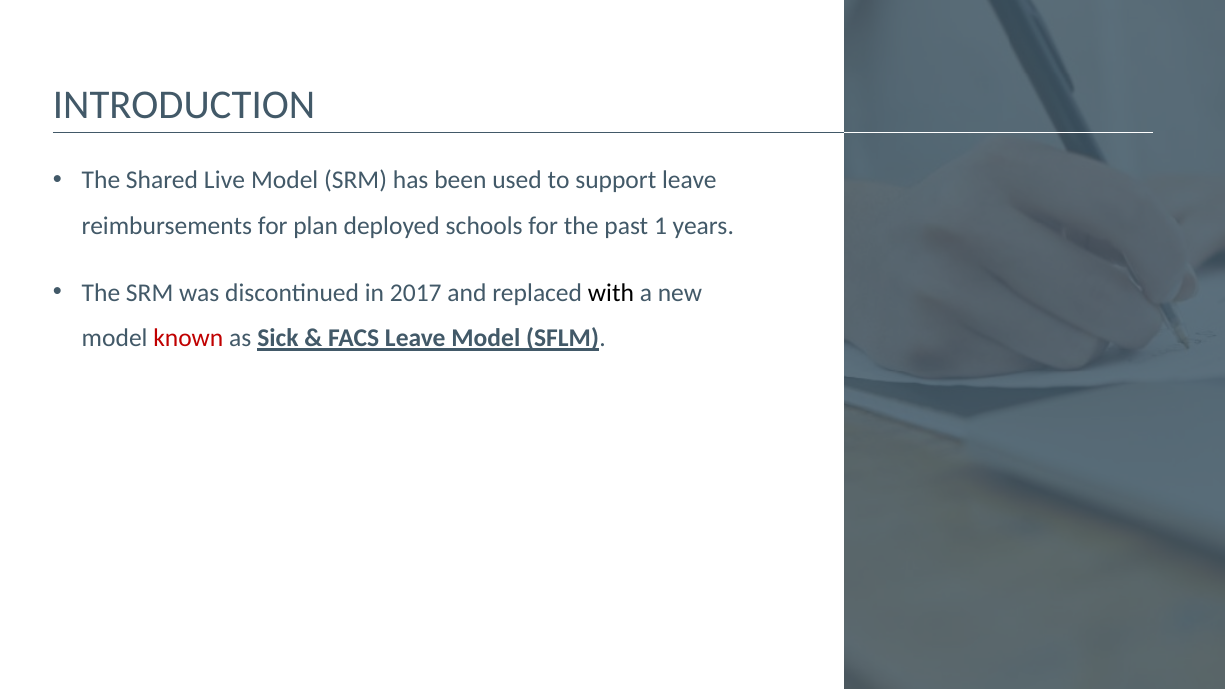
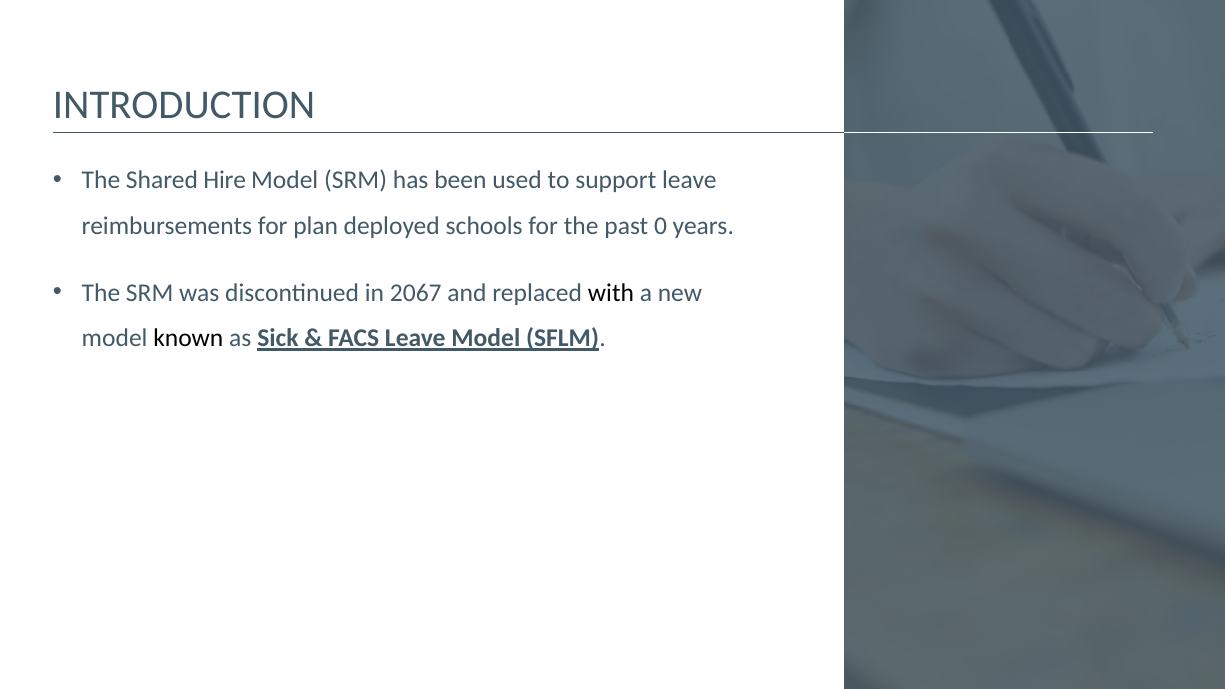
Live: Live -> Hire
1: 1 -> 0
2017: 2017 -> 2067
known colour: red -> black
